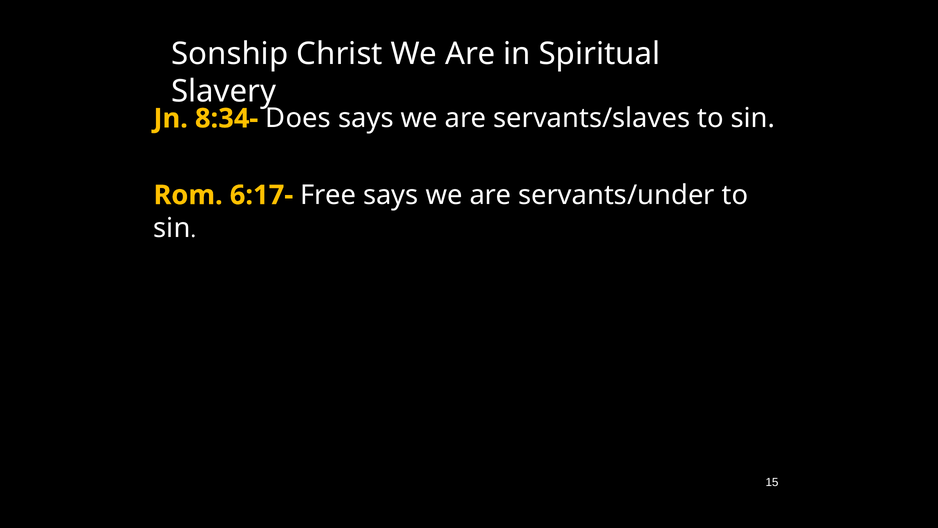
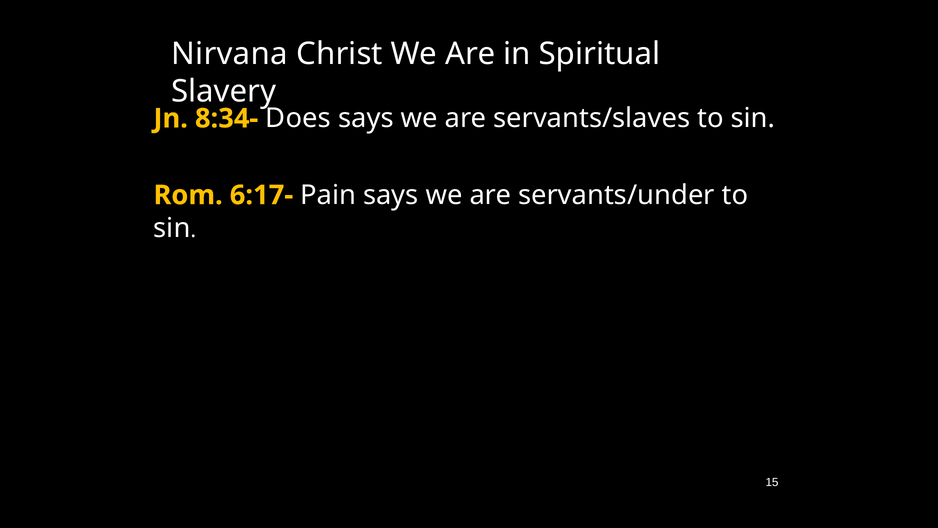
Sonship: Sonship -> Nirvana
Free: Free -> Pain
